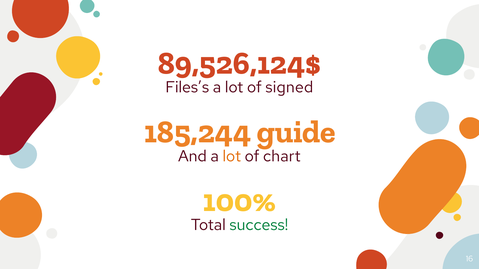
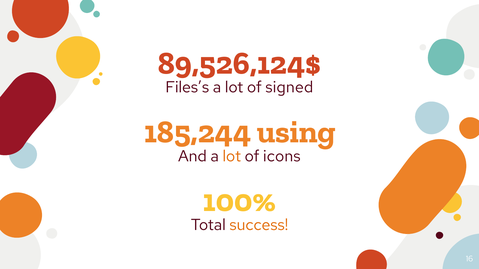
guide: guide -> using
chart: chart -> icons
success colour: green -> orange
